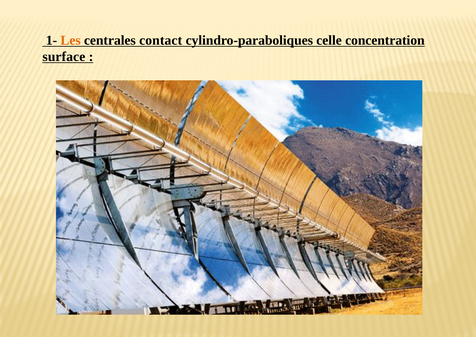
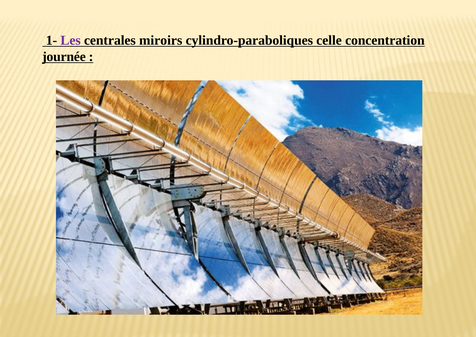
Les colour: orange -> purple
contact: contact -> miroirs
surface: surface -> journée
